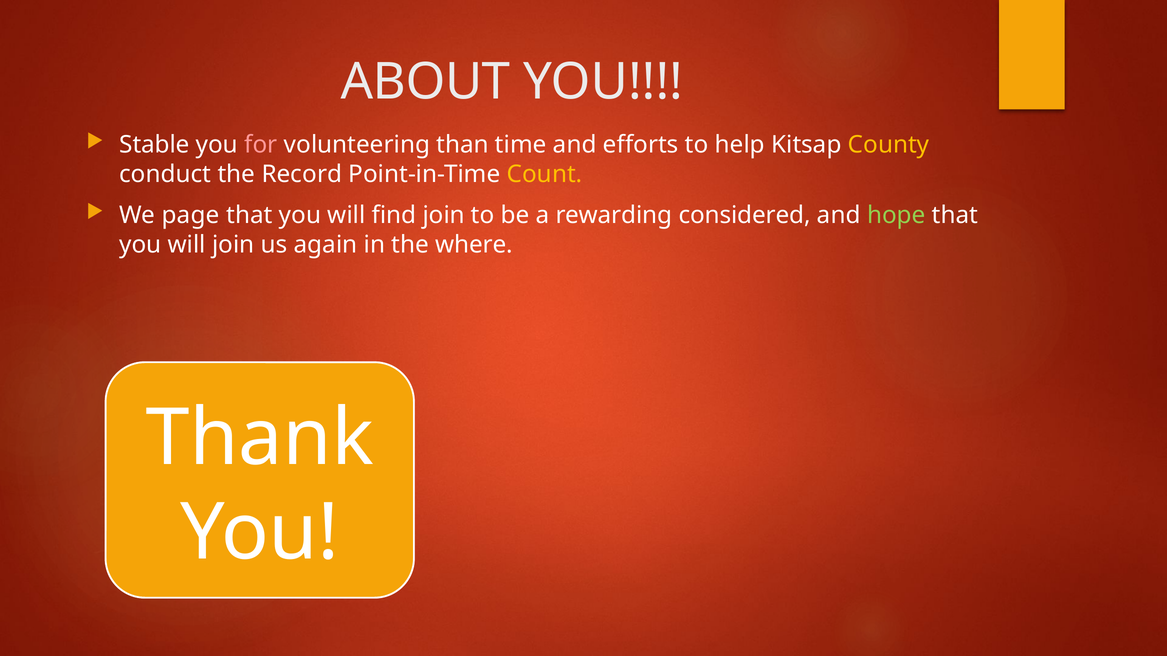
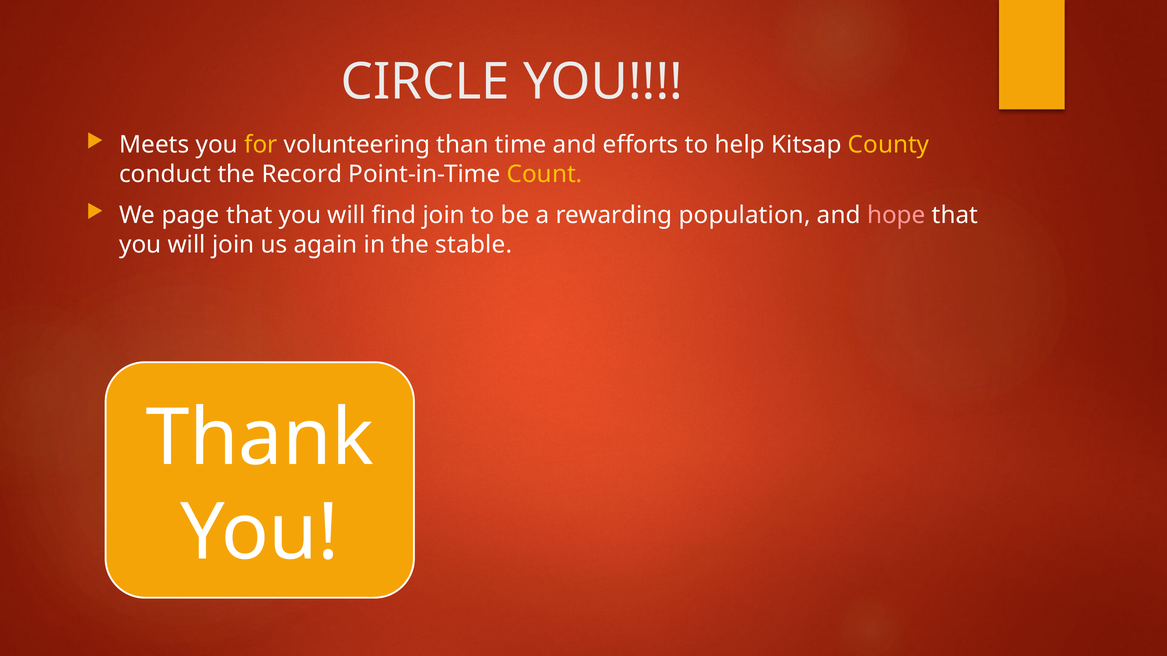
ABOUT: ABOUT -> CIRCLE
Stable: Stable -> Meets
for colour: pink -> yellow
considered: considered -> population
hope colour: light green -> pink
where: where -> stable
